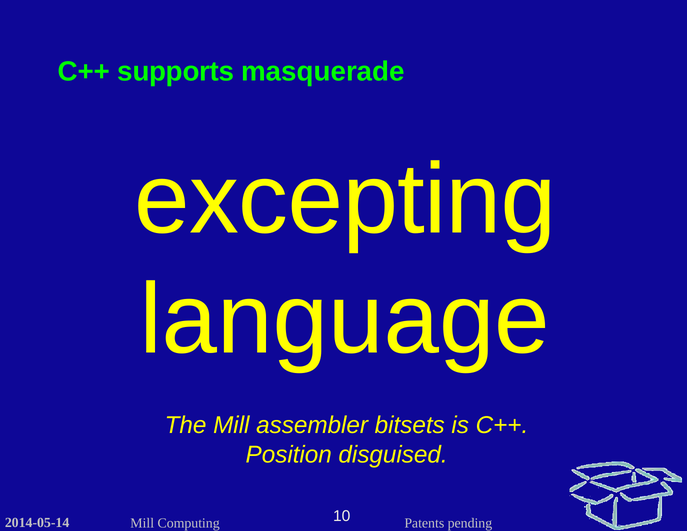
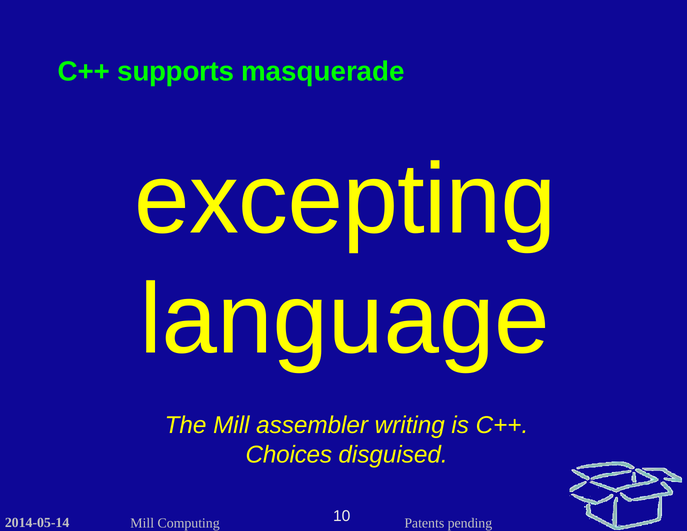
bitsets: bitsets -> writing
Position: Position -> Choices
